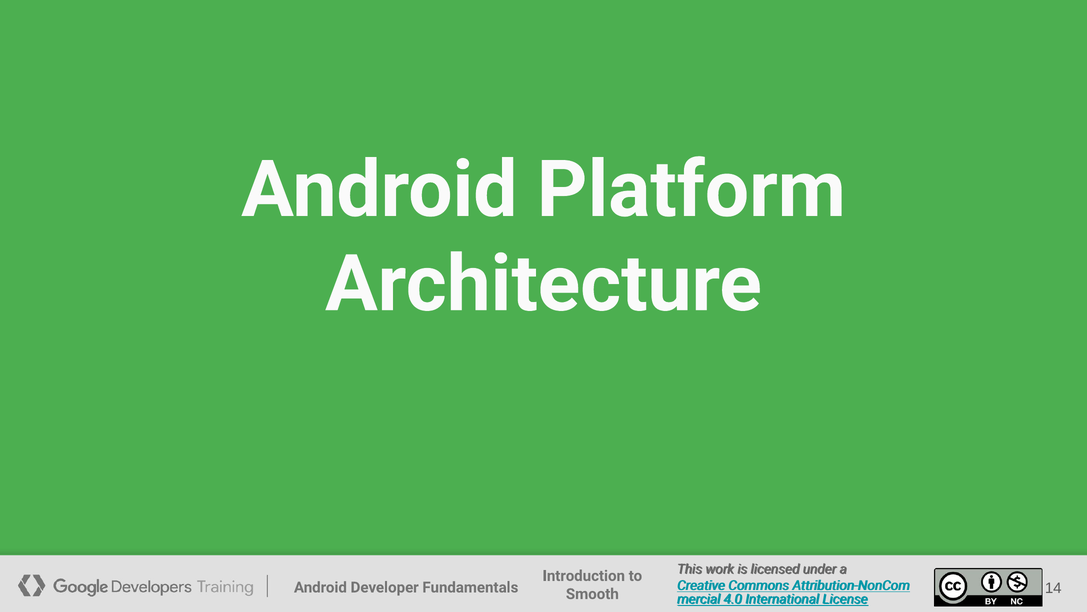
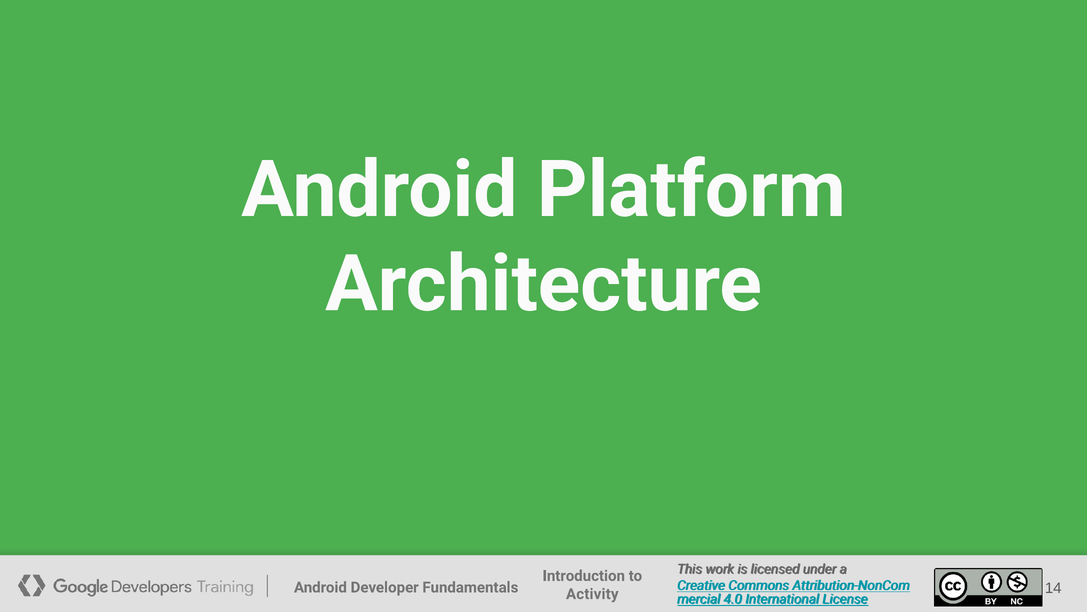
Smooth: Smooth -> Activity
